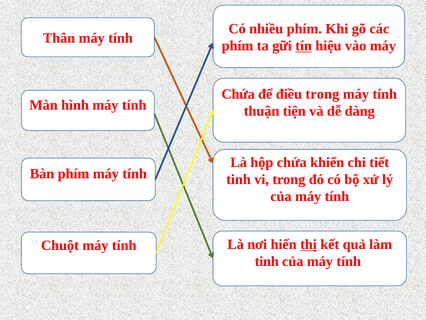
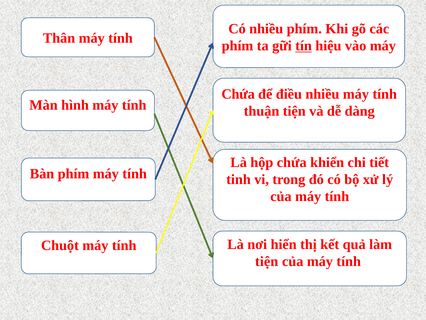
điều trong: trong -> nhiều
thị underline: present -> none
tinh at (267, 261): tinh -> tiện
